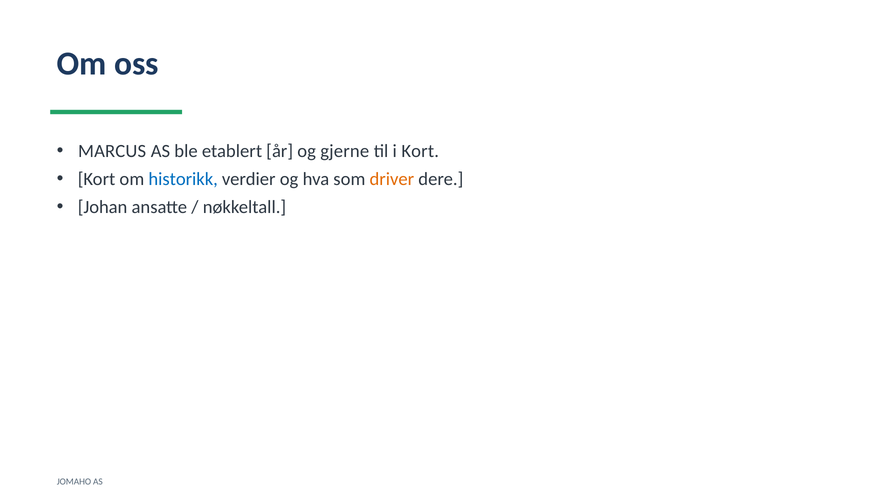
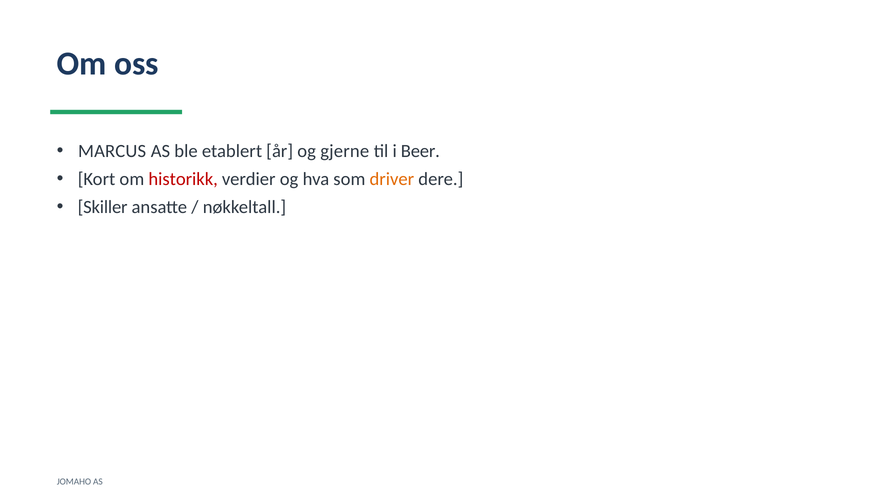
i Kort: Kort -> Beer
historikk colour: blue -> red
Johan: Johan -> Skiller
